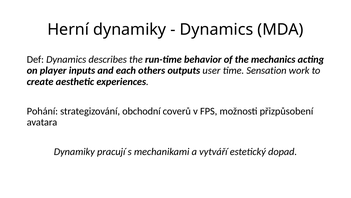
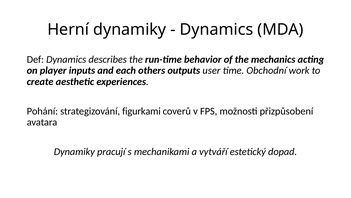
Sensation: Sensation -> Obchodní
obchodní: obchodní -> figurkami
